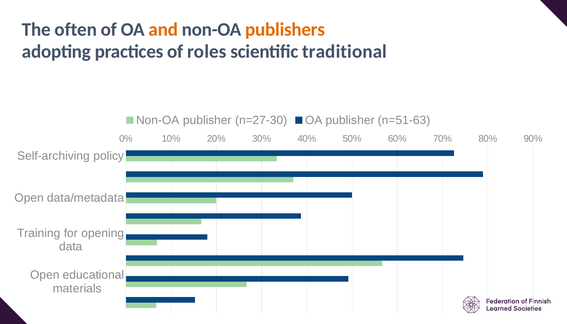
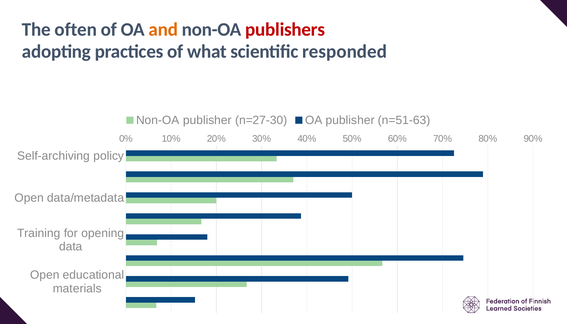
publishers colour: orange -> red
roles: roles -> what
traditional: traditional -> responded
